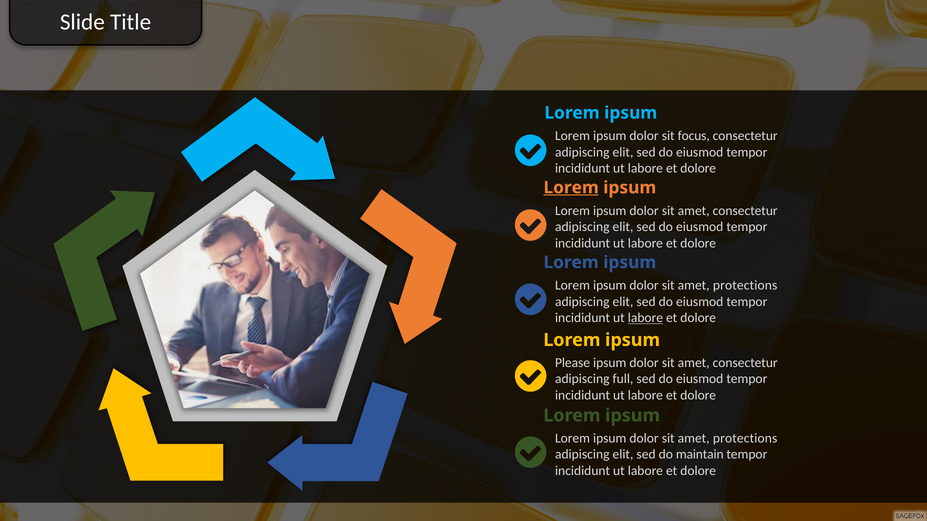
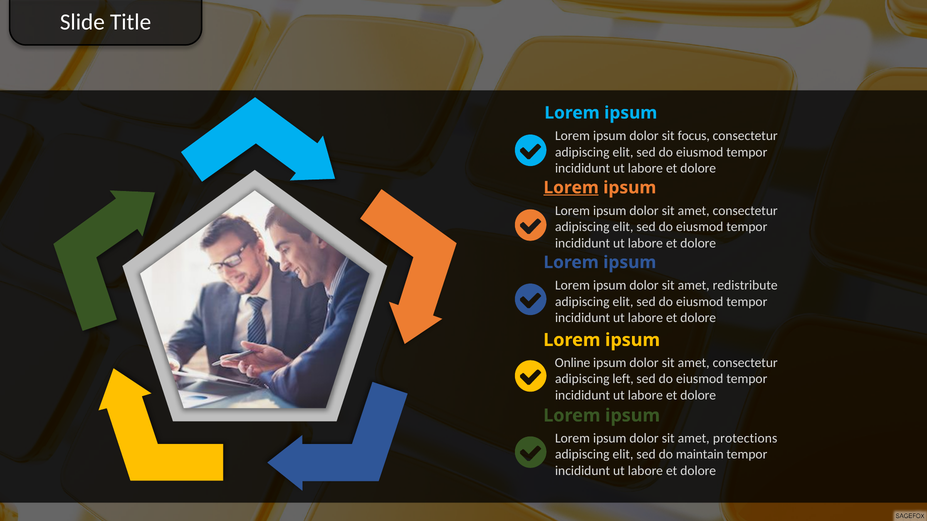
protections at (745, 286): protections -> redistribute
labore at (645, 318) underline: present -> none
Please: Please -> Online
full: full -> left
